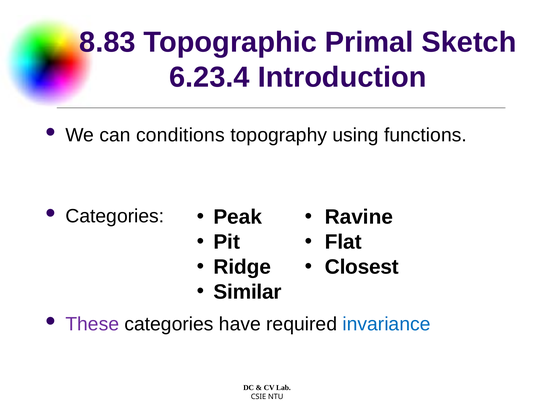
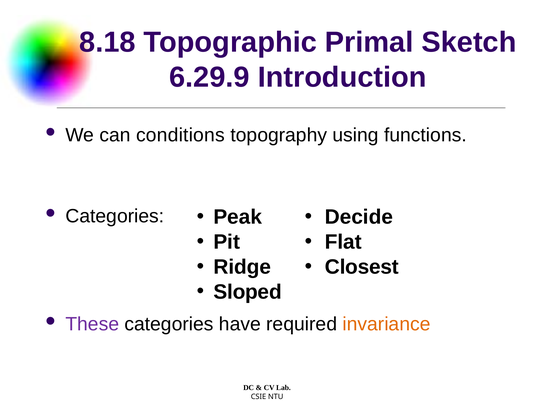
8.83: 8.83 -> 8.18
6.23.4: 6.23.4 -> 6.29.9
Ravine: Ravine -> Decide
Similar: Similar -> Sloped
invariance colour: blue -> orange
